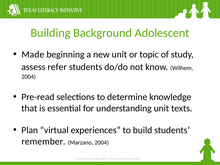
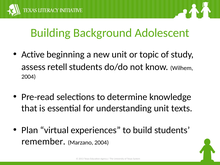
Made: Made -> Active
refer: refer -> retell
